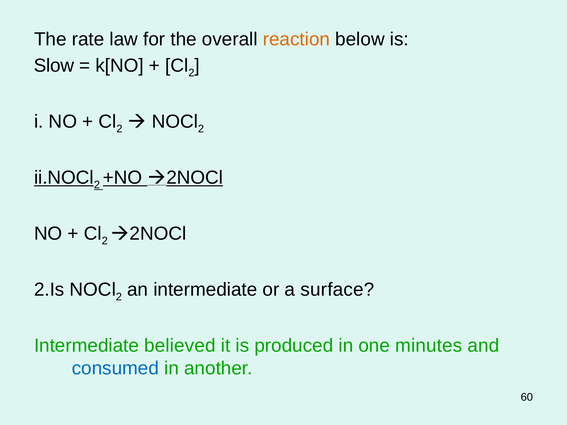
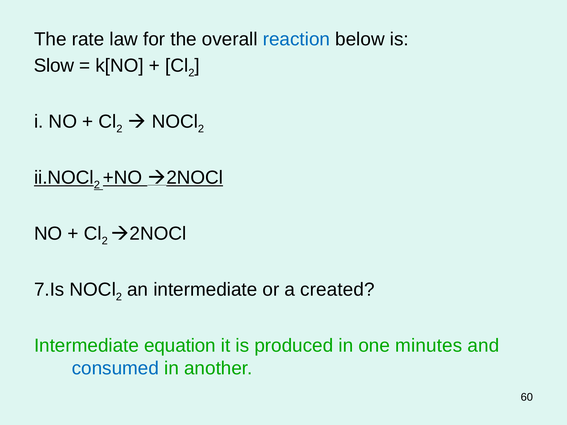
reaction colour: orange -> blue
2.Is: 2.Is -> 7.Is
surface: surface -> created
believed: believed -> equation
